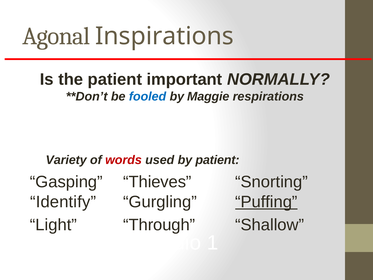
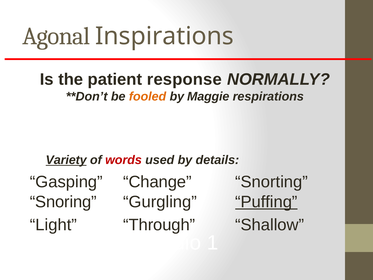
important: important -> response
fooled colour: blue -> orange
Variety underline: none -> present
by patient: patient -> details
Thieves: Thieves -> Change
Identify: Identify -> Snoring
